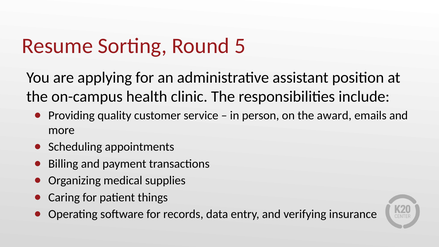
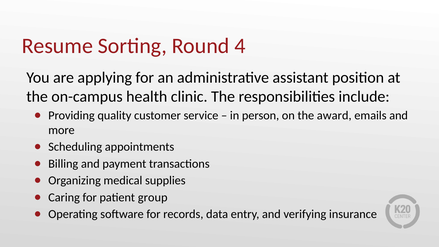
5: 5 -> 4
things: things -> group
